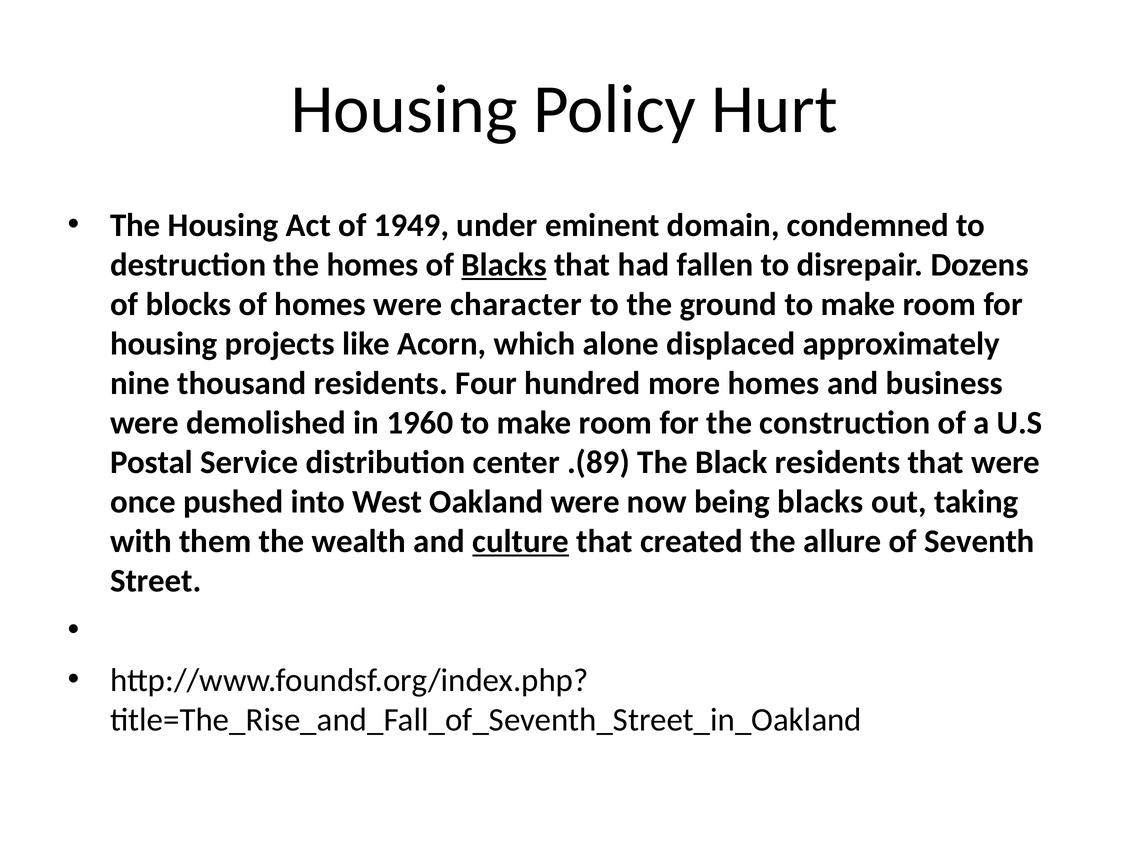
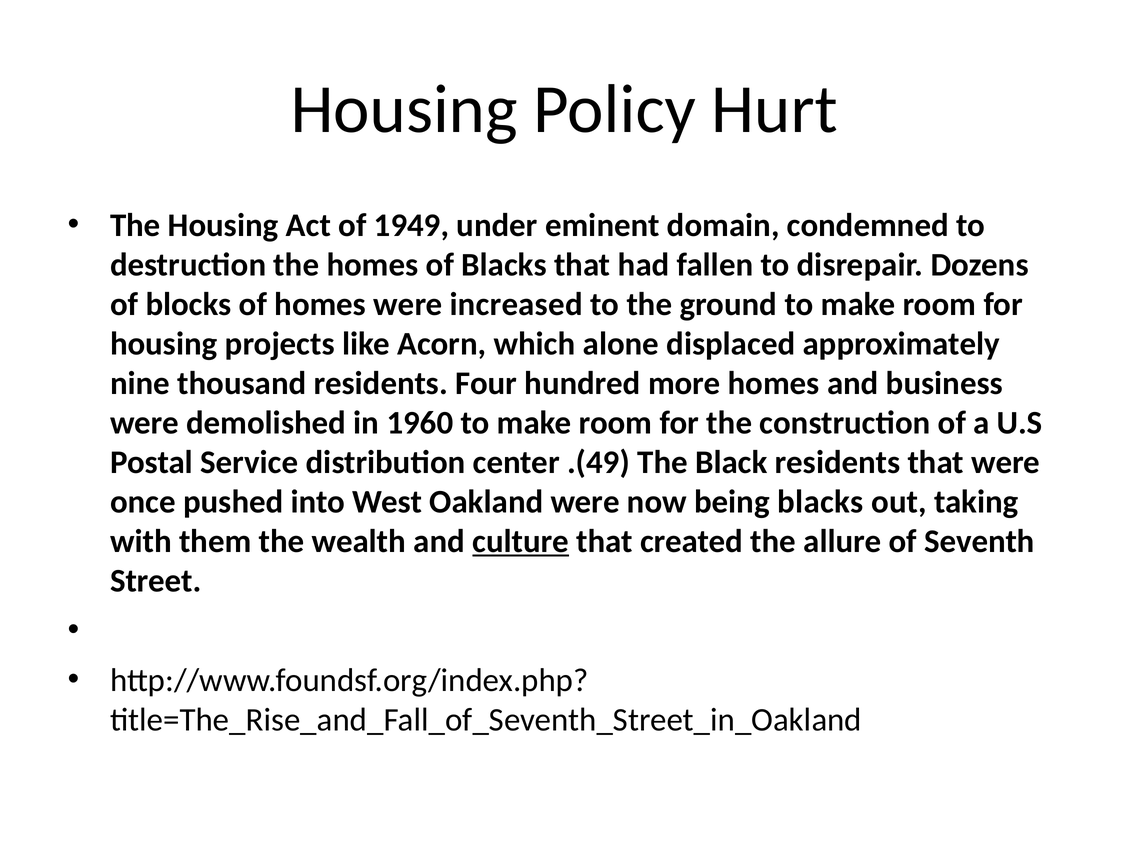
Blacks at (504, 265) underline: present -> none
character: character -> increased
.(89: .(89 -> .(49
